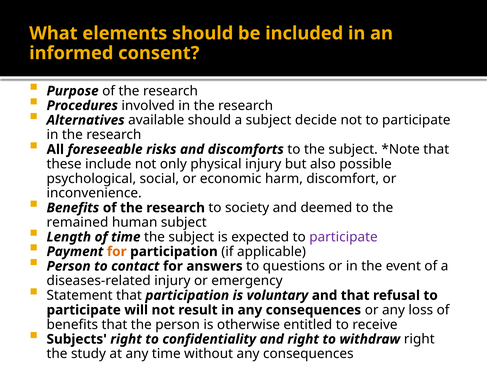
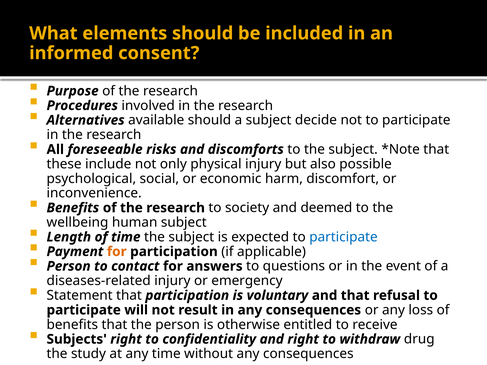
remained: remained -> wellbeing
participate at (343, 237) colour: purple -> blue
withdraw right: right -> drug
